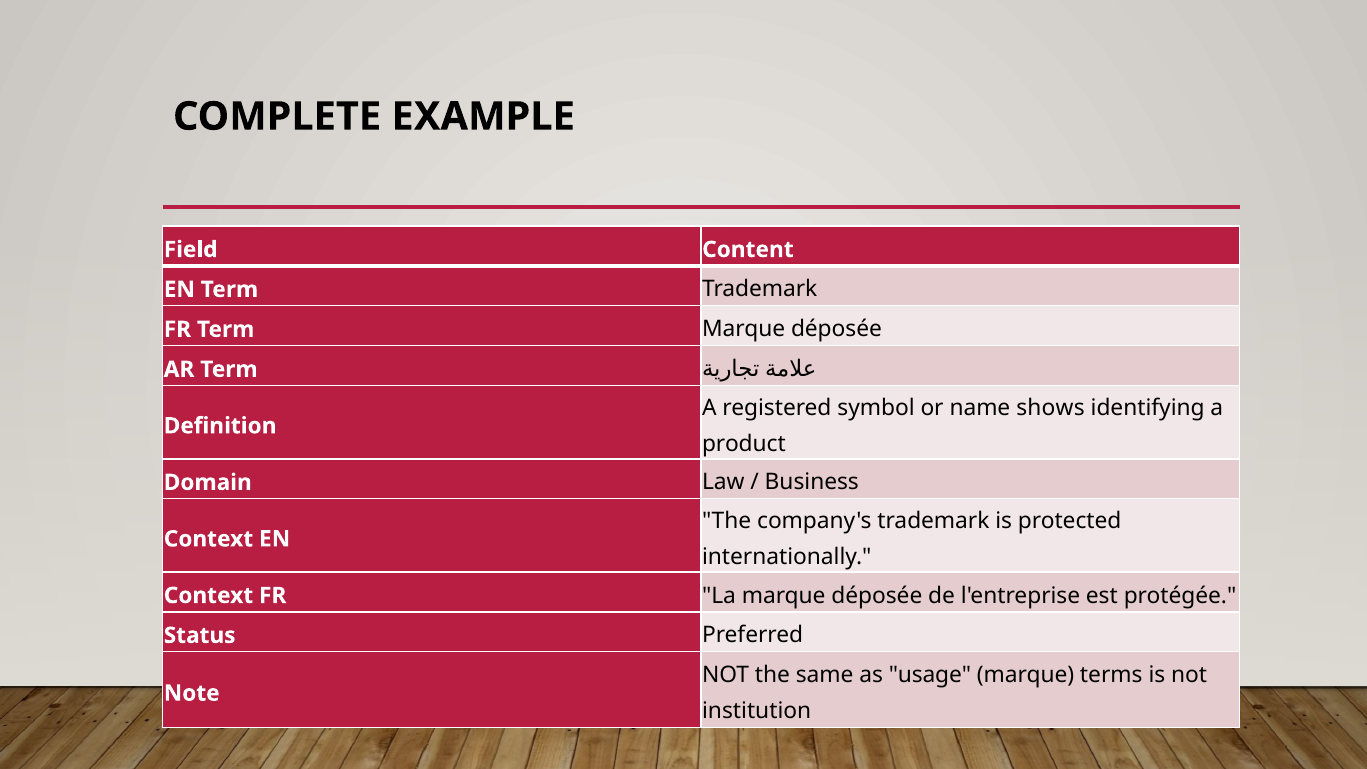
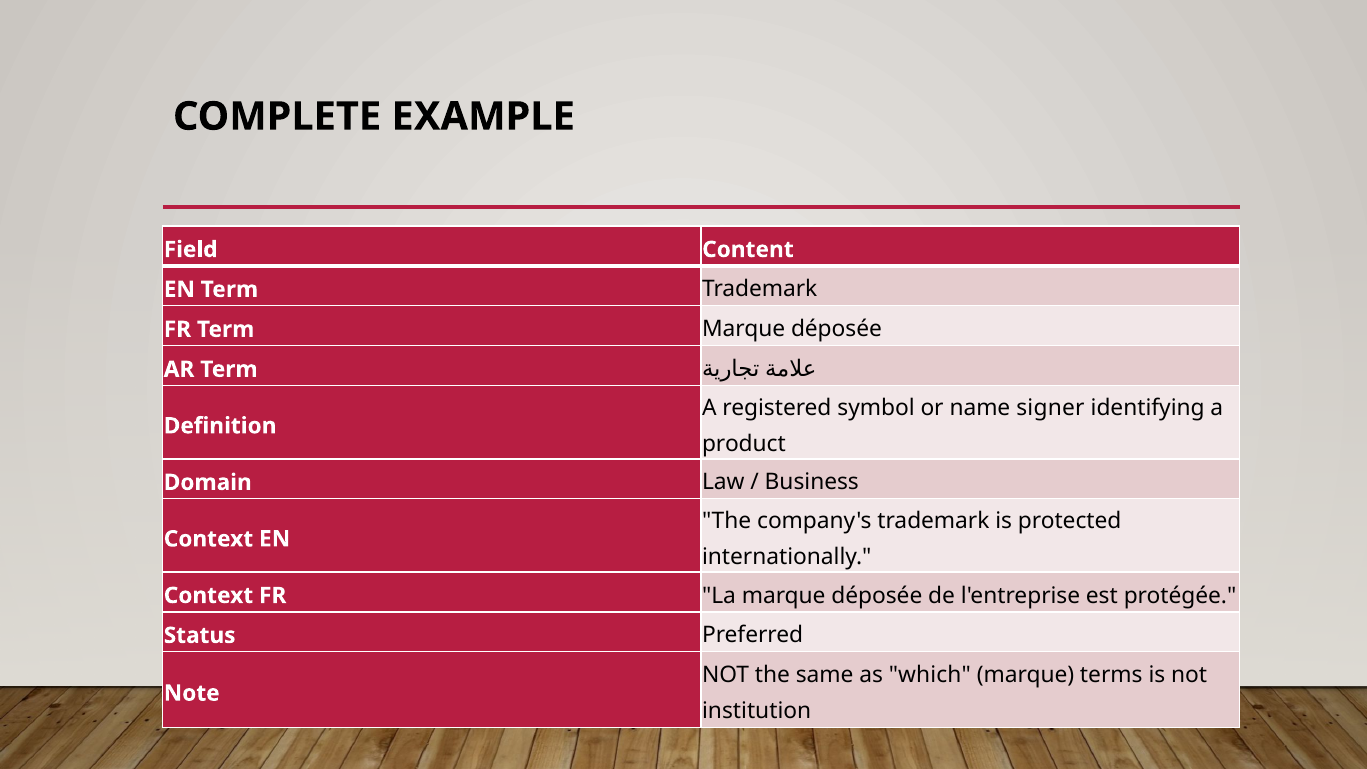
shows: shows -> signer
usage: usage -> which
